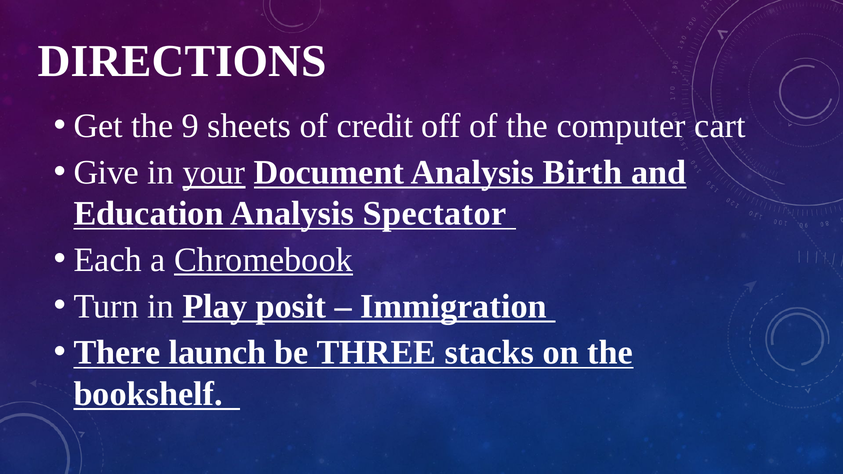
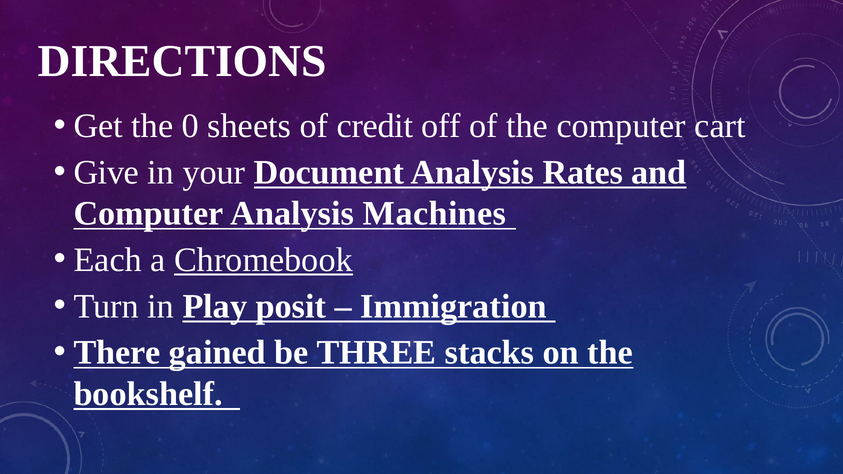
9: 9 -> 0
your underline: present -> none
Birth: Birth -> Rates
Education at (149, 214): Education -> Computer
Spectator: Spectator -> Machines
launch: launch -> gained
